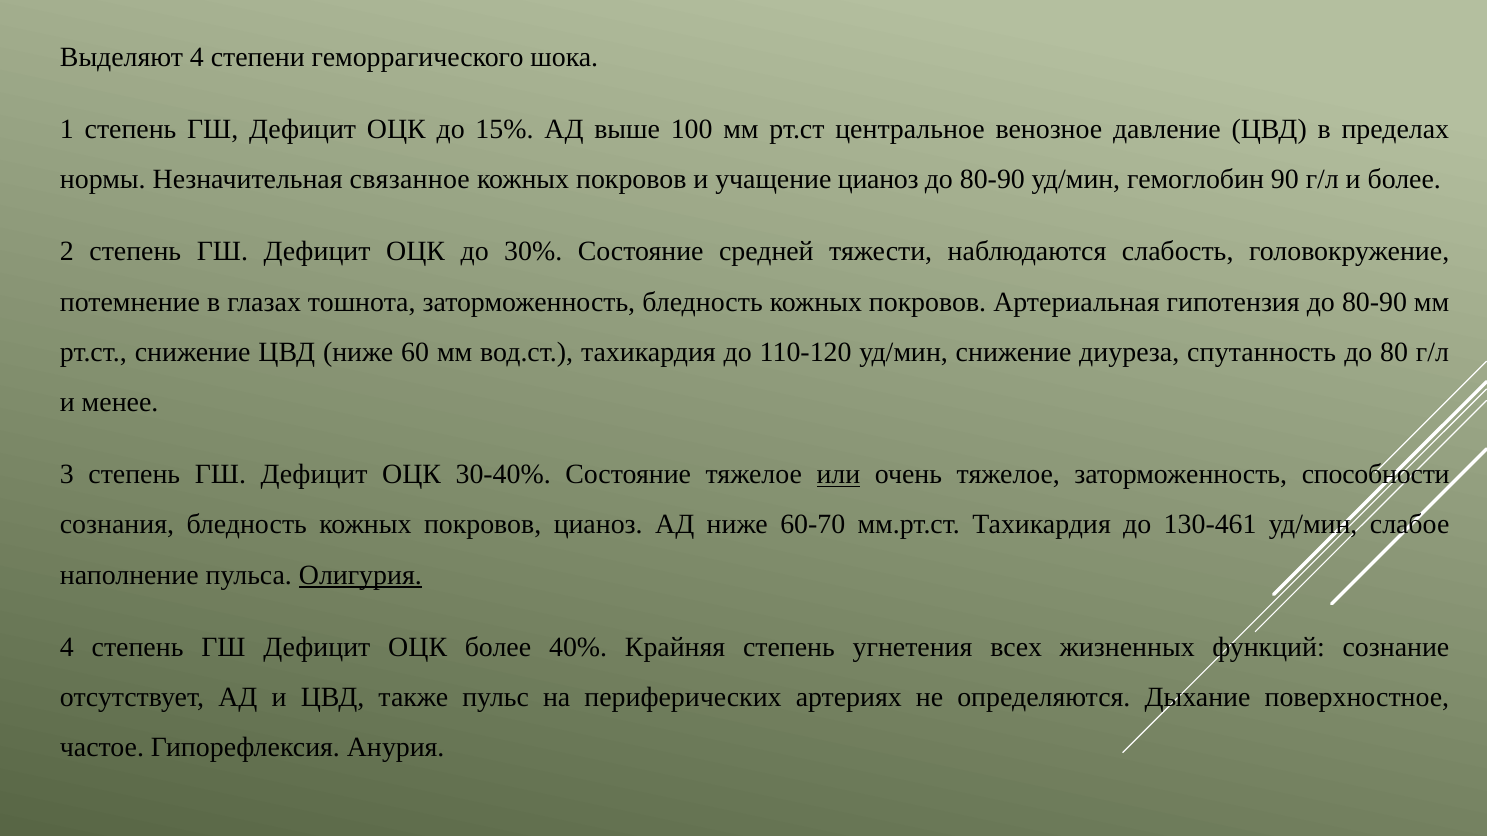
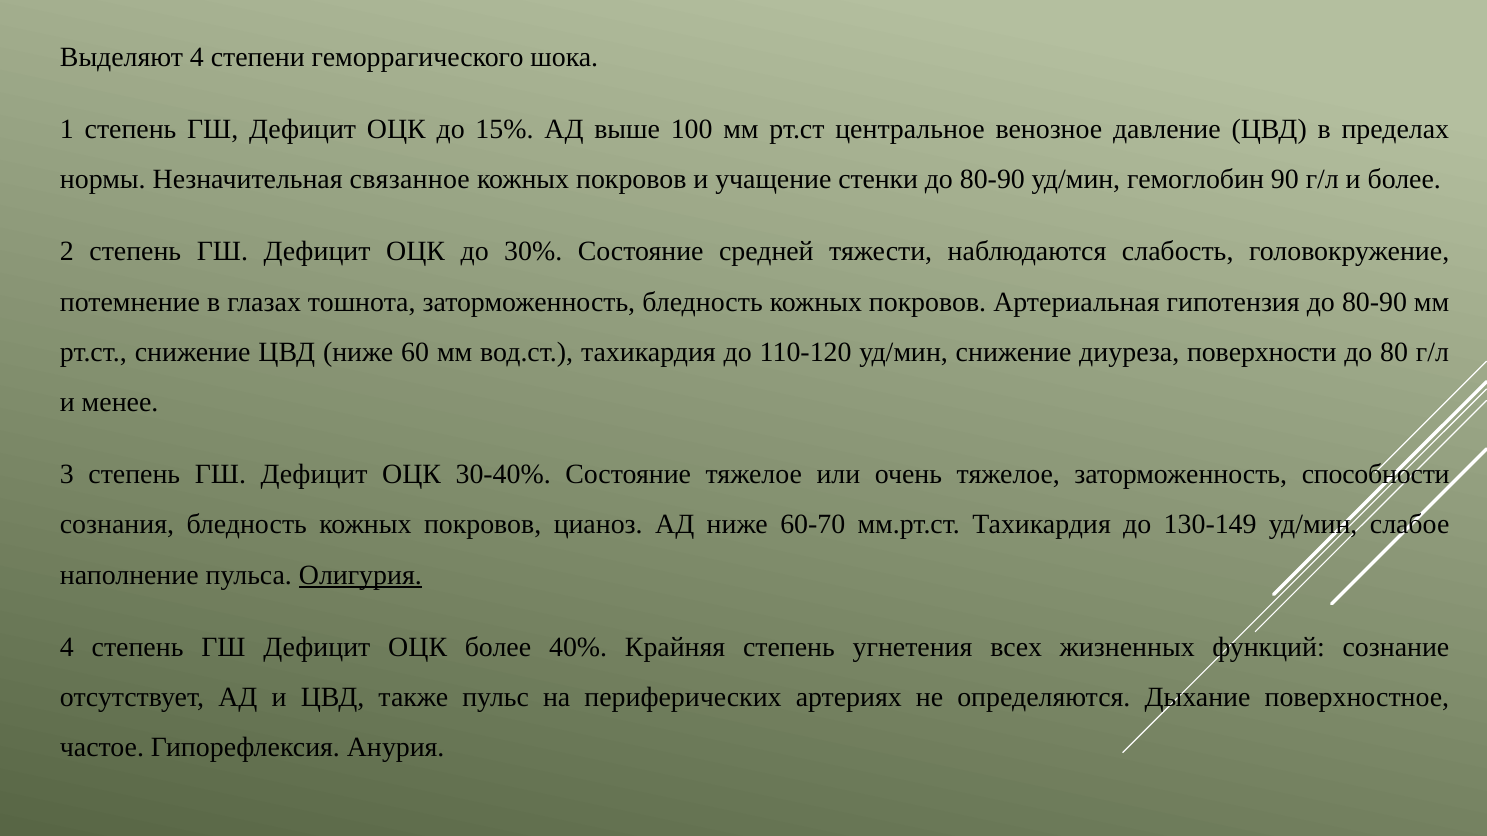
учащение цианоз: цианоз -> стенки
спутанность: спутанность -> поверхности
или underline: present -> none
130-461: 130-461 -> 130-149
